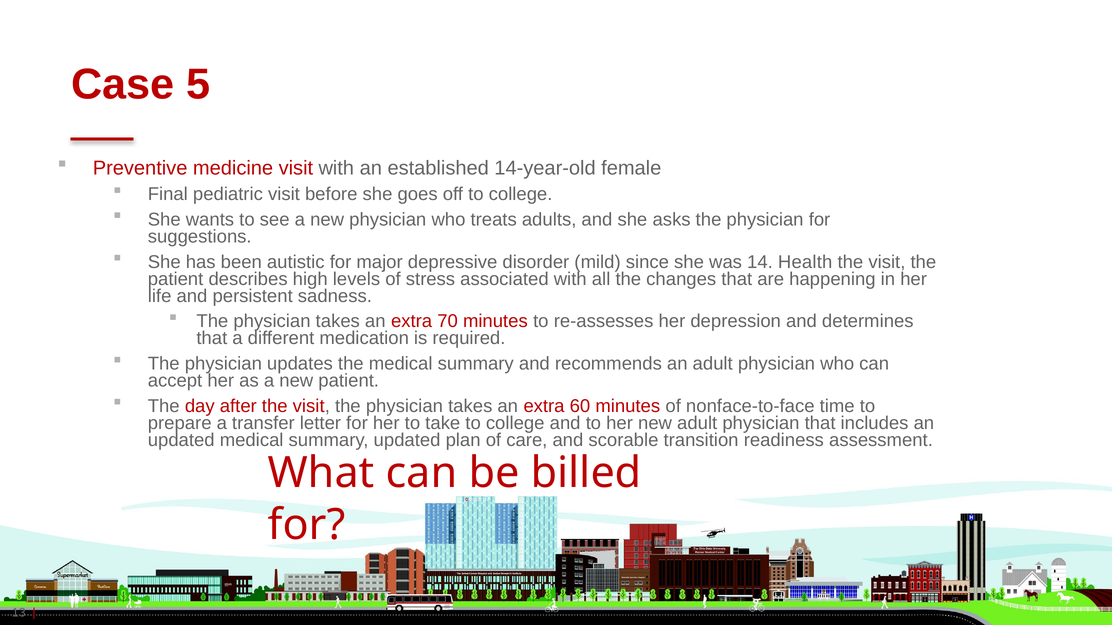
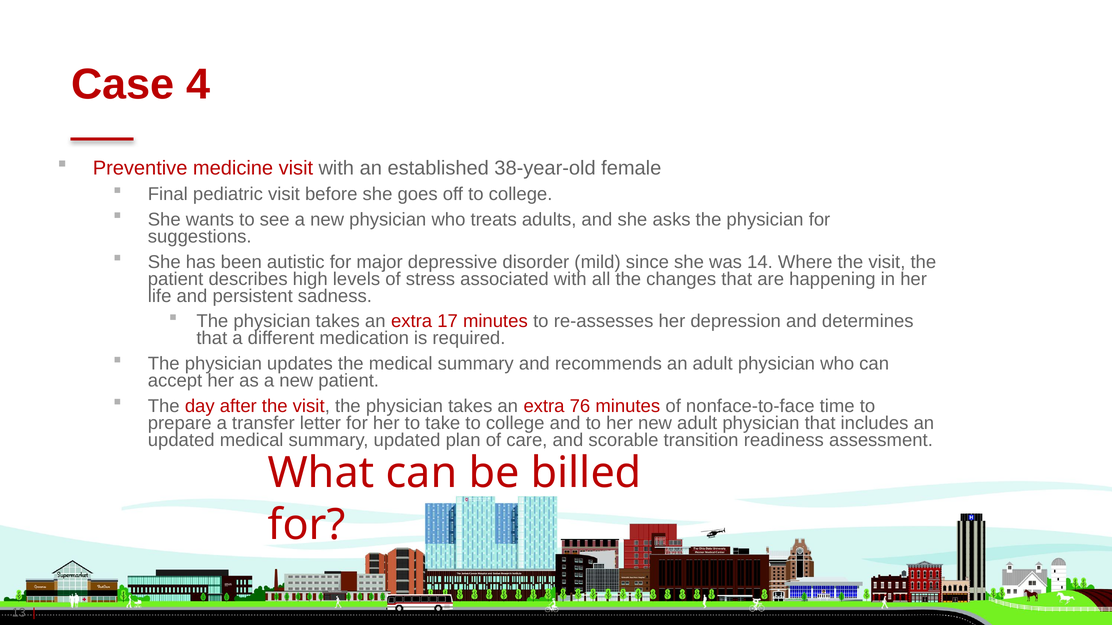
5: 5 -> 4
14-year-old: 14-year-old -> 38-year-old
Health: Health -> Where
70: 70 -> 17
60: 60 -> 76
